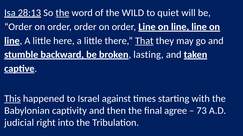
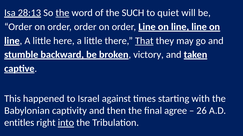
WILD: WILD -> SUCH
lasting: lasting -> victory
This underline: present -> none
73: 73 -> 26
judicial: judicial -> entitles
into underline: none -> present
